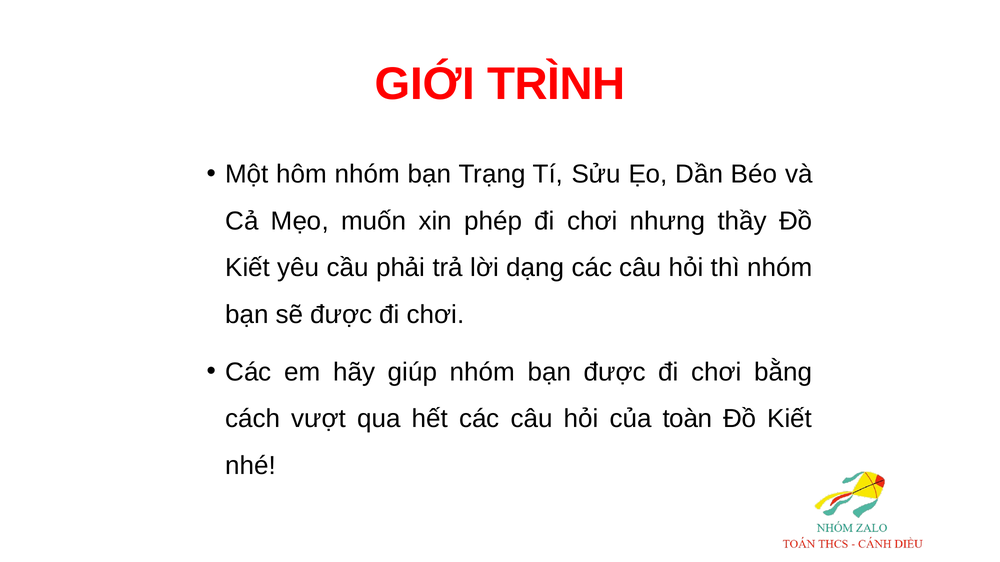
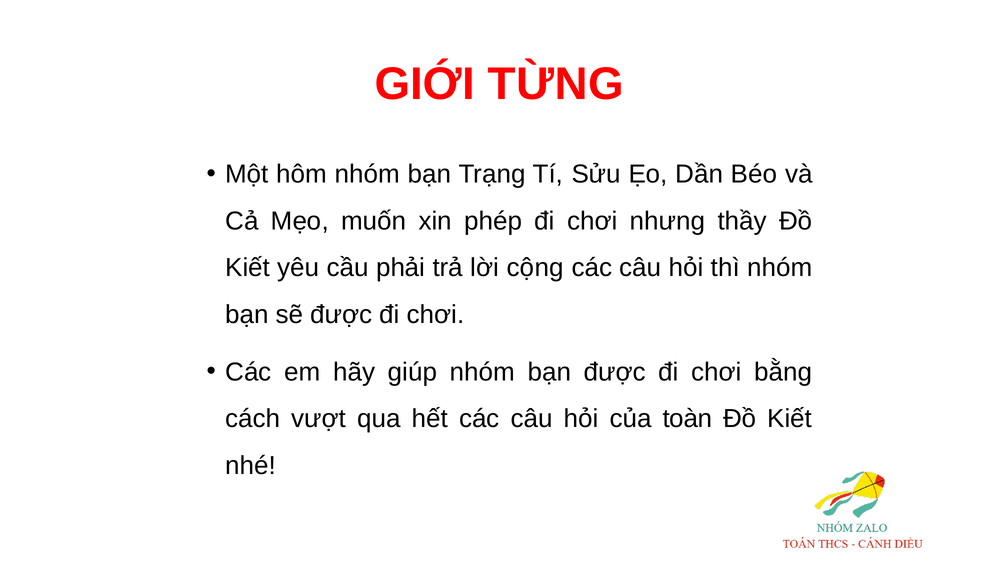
TRÌNH: TRÌNH -> TỪNG
dạng: dạng -> cộng
